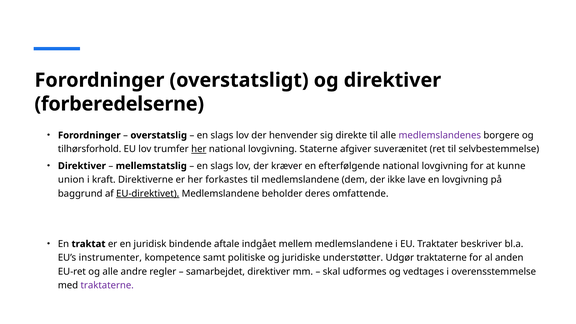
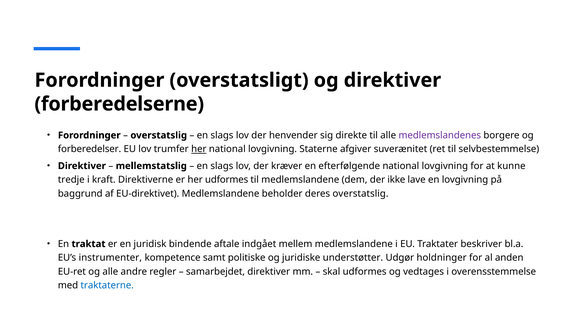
tilhørsforhold: tilhørsforhold -> forberedelser
union: union -> tredje
her forkastes: forkastes -> udformes
EU-direktivet underline: present -> none
deres omfattende: omfattende -> overstatslig
Udgør traktaterne: traktaterne -> holdninger
traktaterne at (107, 285) colour: purple -> blue
